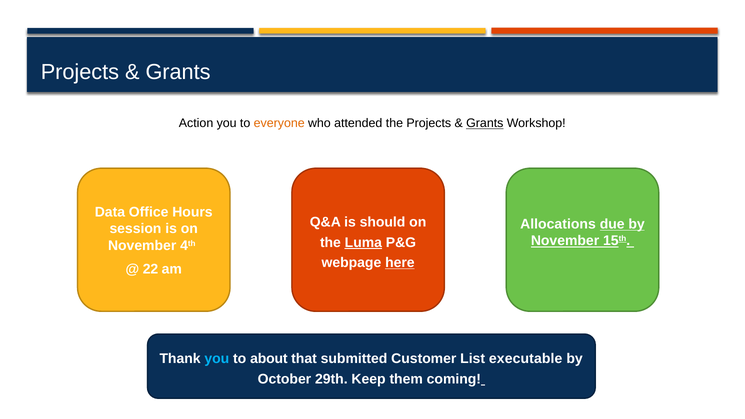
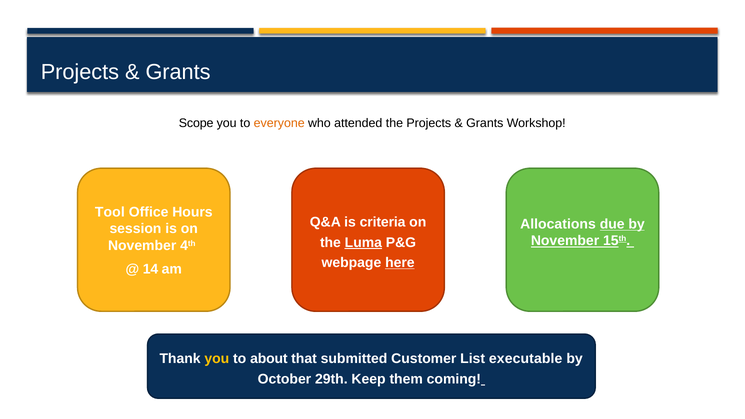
Action: Action -> Scope
Grants at (485, 123) underline: present -> none
Data: Data -> Tool
should: should -> criteria
22: 22 -> 14
you at (217, 359) colour: light blue -> yellow
